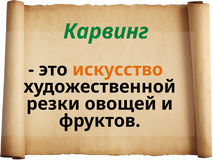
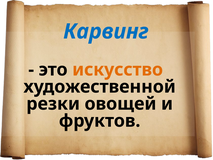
Карвинг colour: green -> blue
